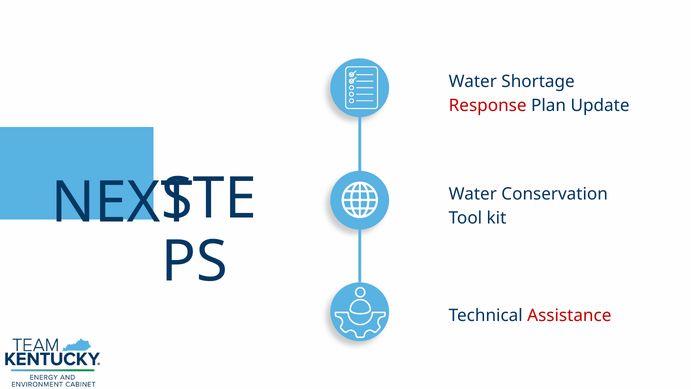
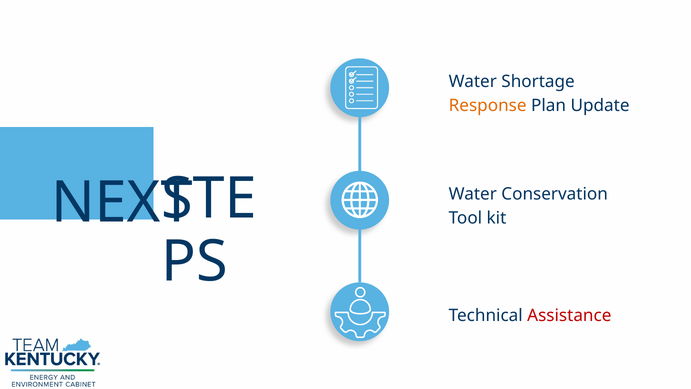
Response colour: red -> orange
